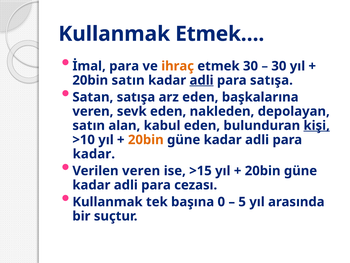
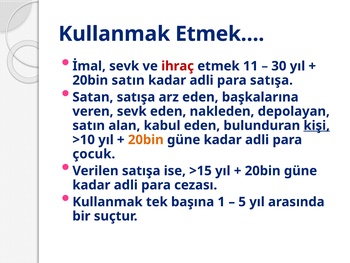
İmal para: para -> sevk
ihraç colour: orange -> red
etmek 30: 30 -> 11
adli at (202, 80) underline: present -> none
kadar at (94, 154): kadar -> çocuk
Verilen veren: veren -> satışa
0: 0 -> 1
